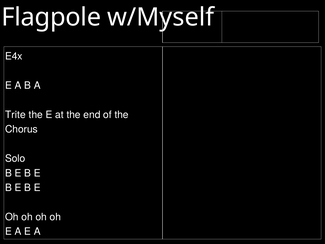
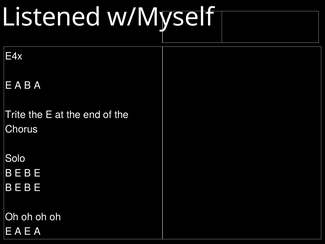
Flagpole: Flagpole -> Listened
